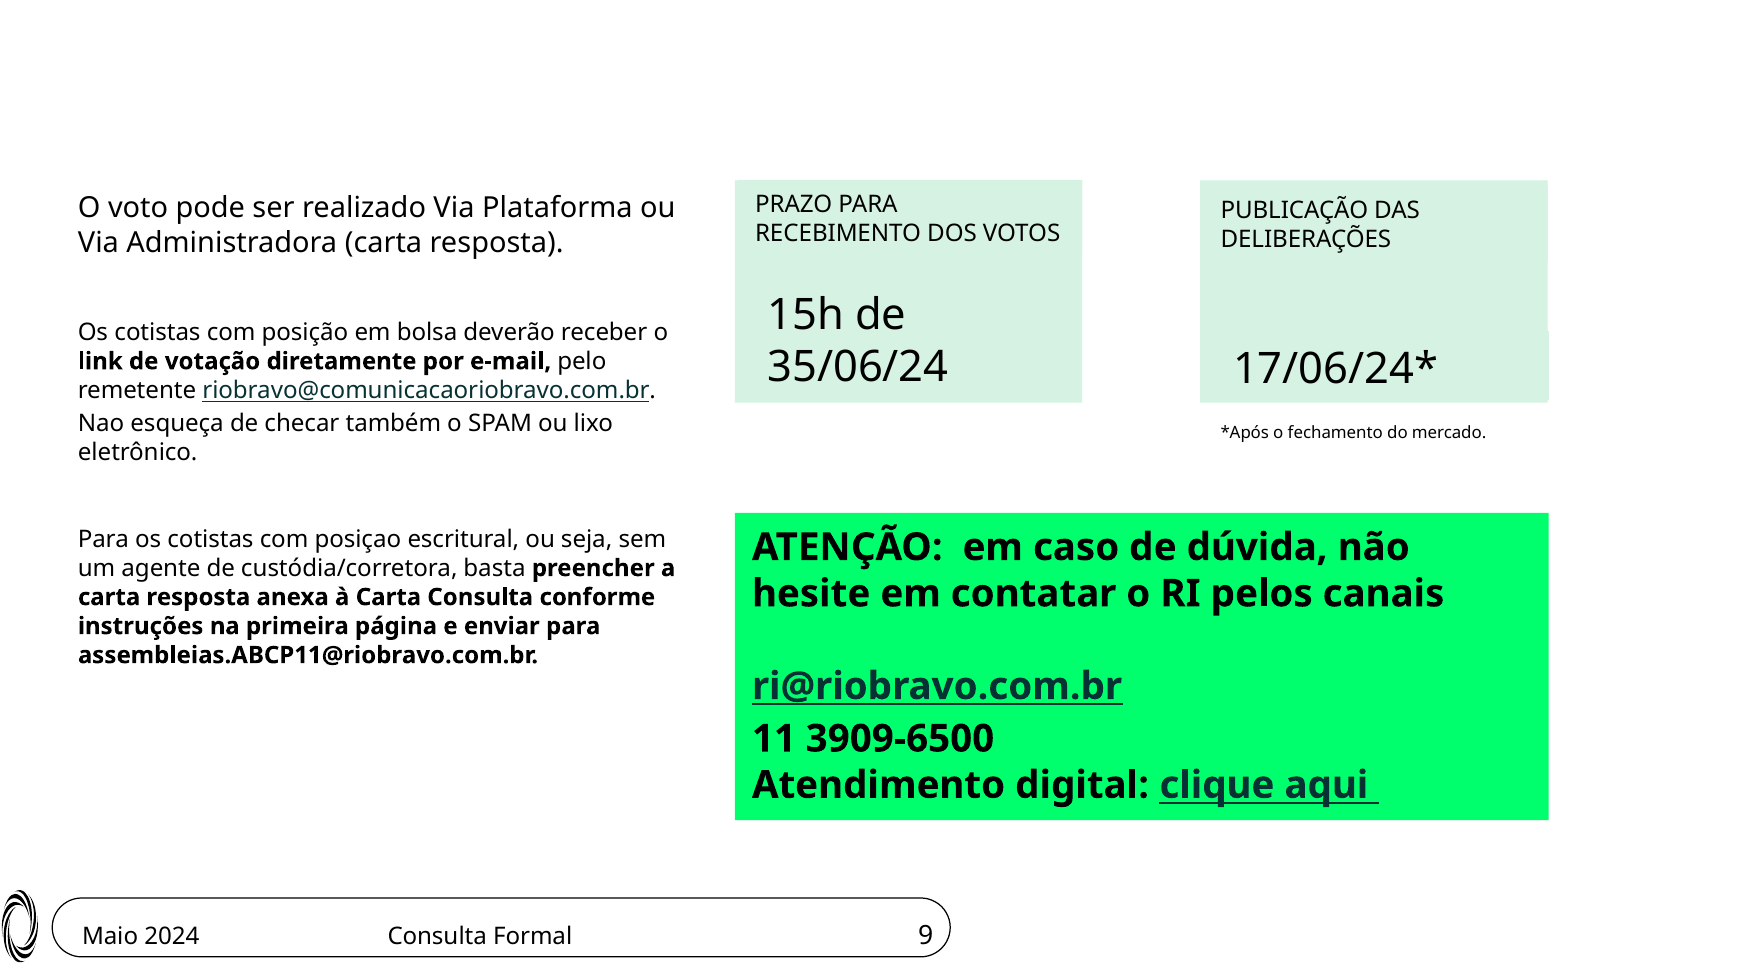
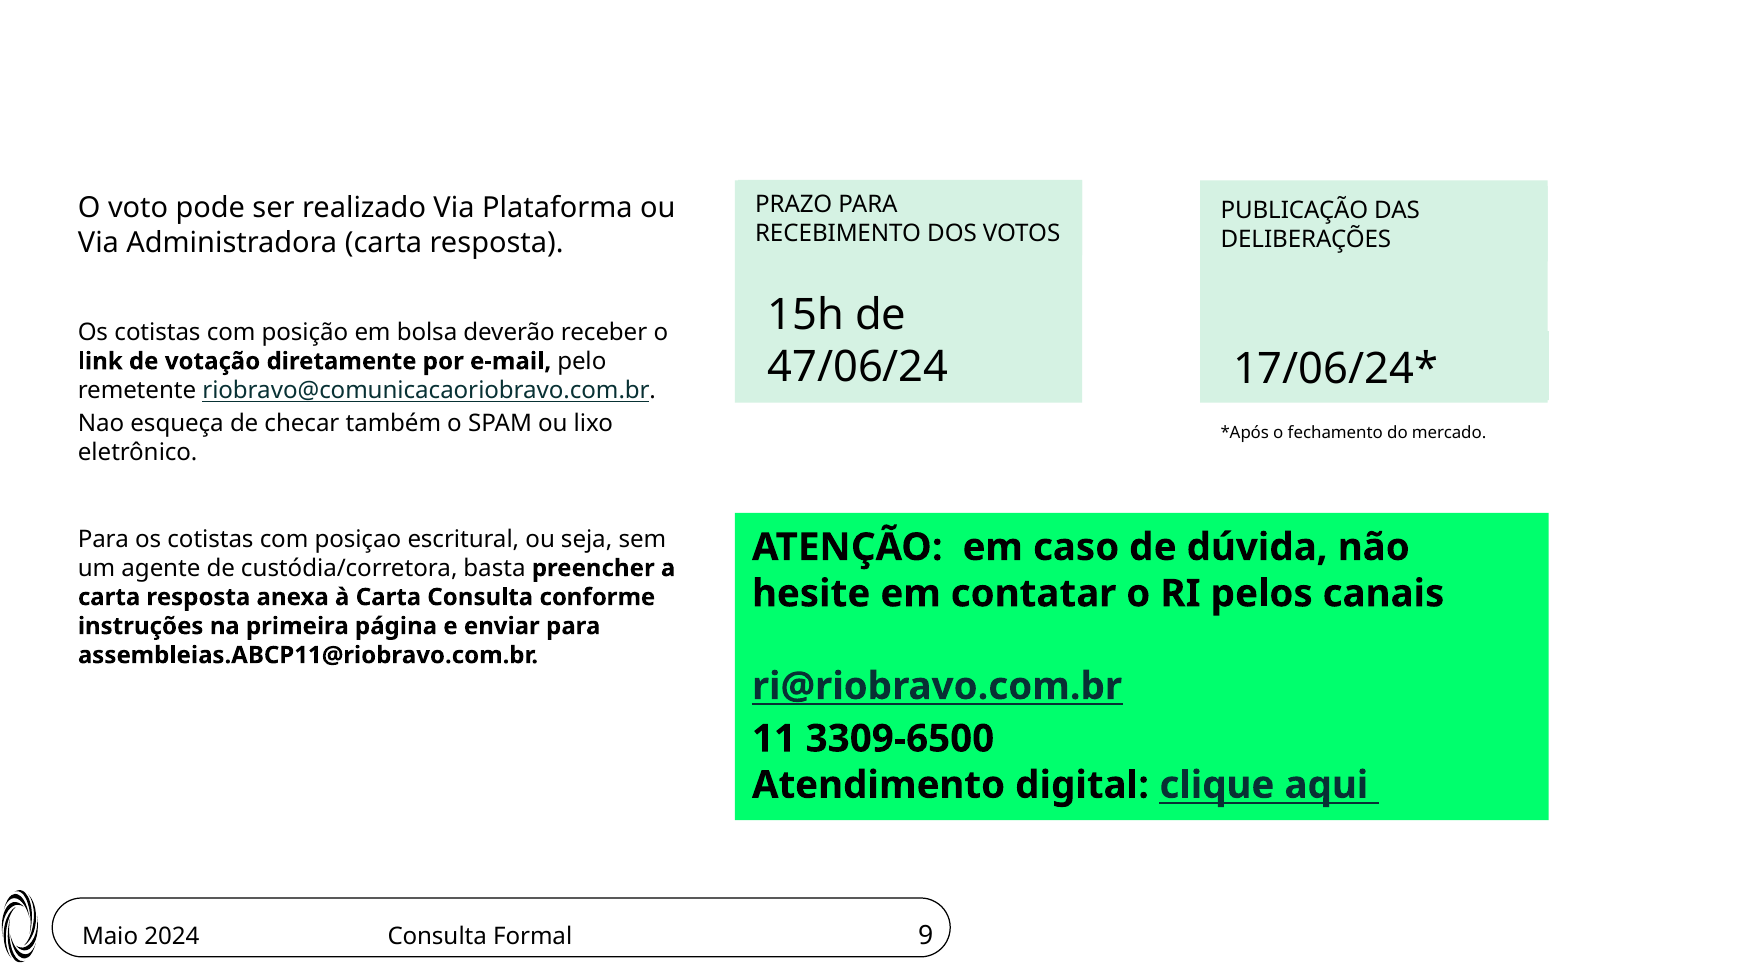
35/06/24: 35/06/24 -> 47/06/24
3909-6500: 3909-6500 -> 3309-6500
